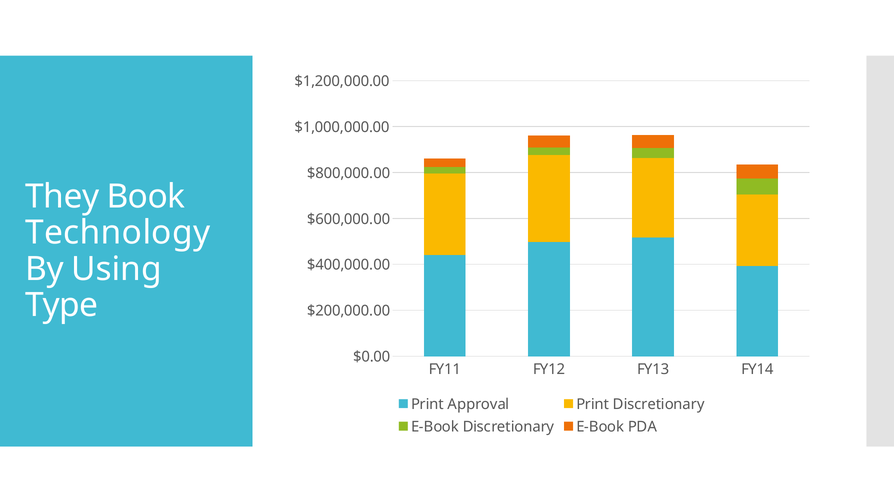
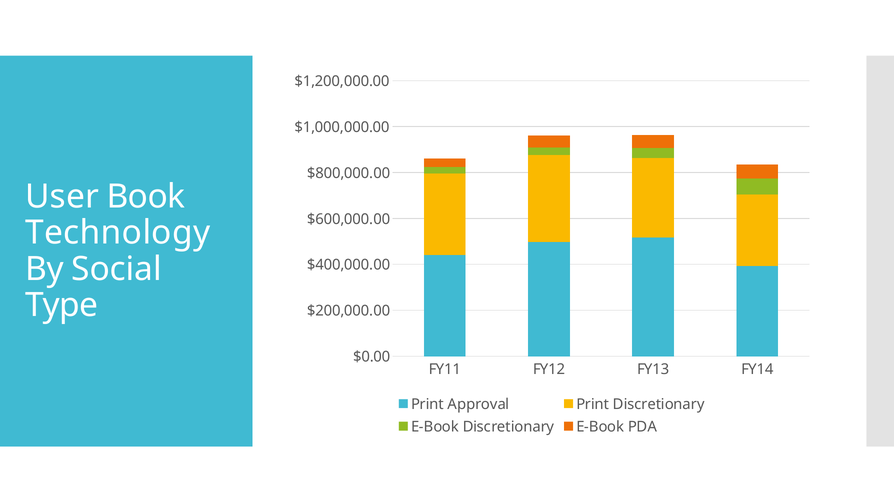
They: They -> User
Using: Using -> Social
